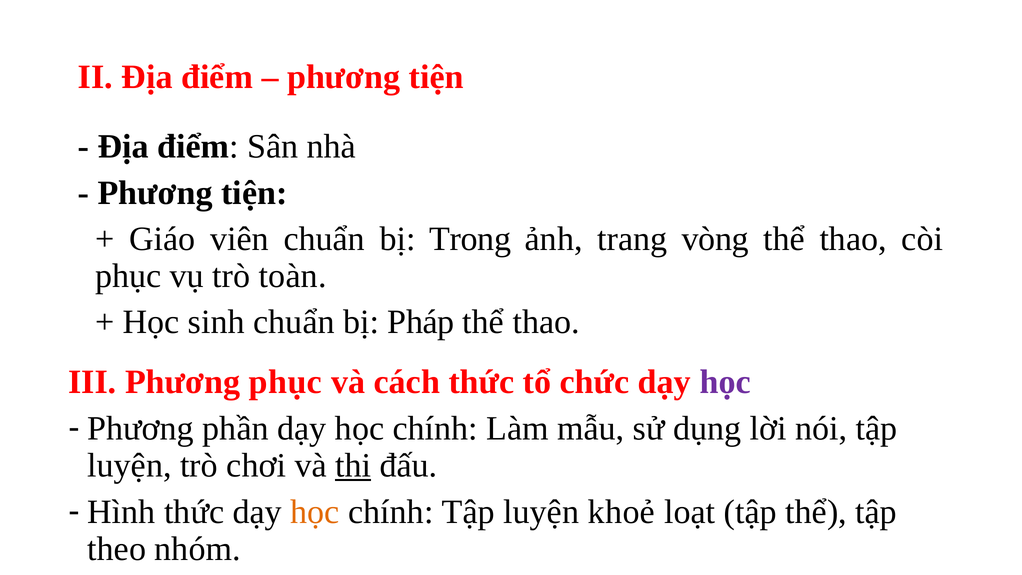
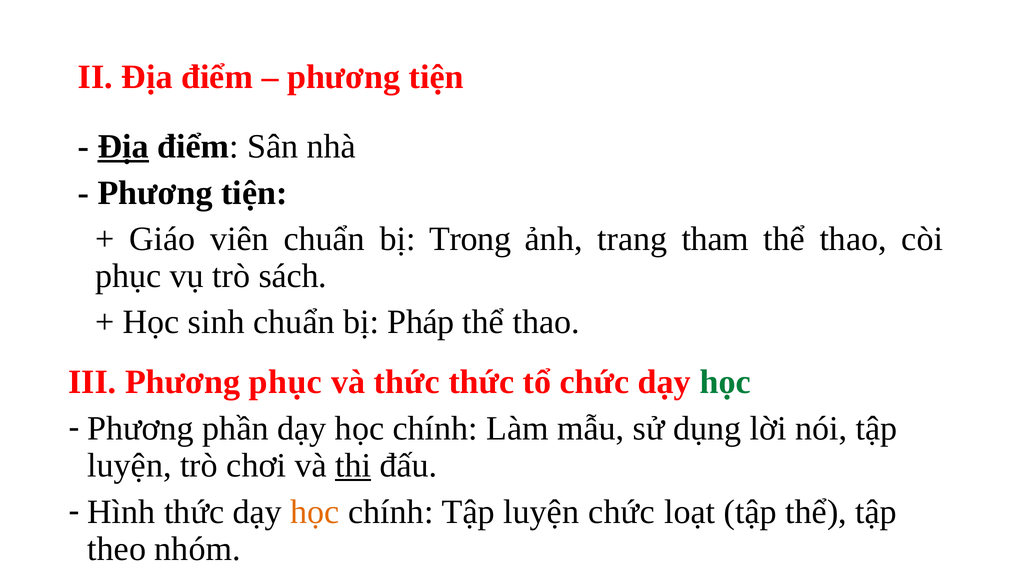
Địa at (123, 147) underline: none -> present
vòng: vòng -> tham
toàn: toàn -> sách
và cách: cách -> thức
học at (725, 382) colour: purple -> green
luyện khoẻ: khoẻ -> chức
